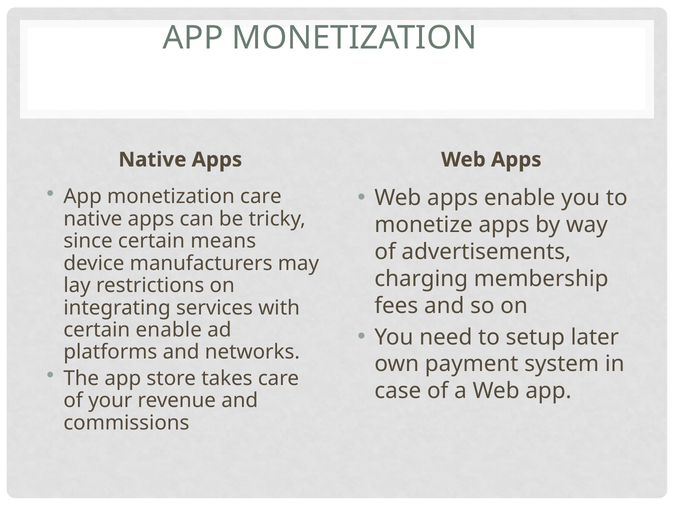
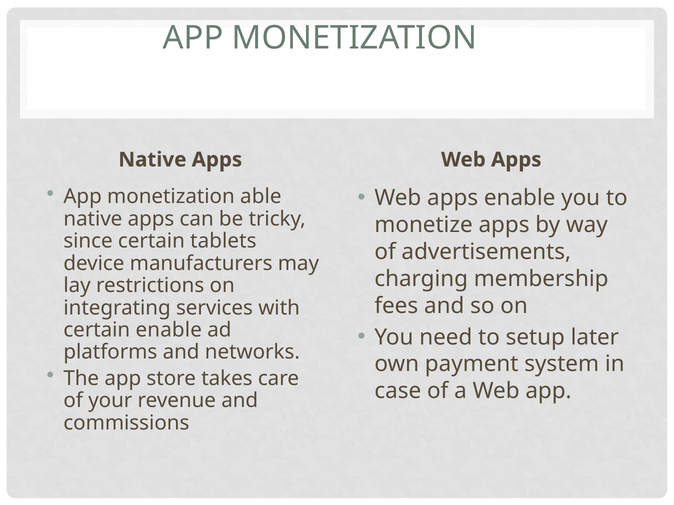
monetization care: care -> able
means: means -> tablets
